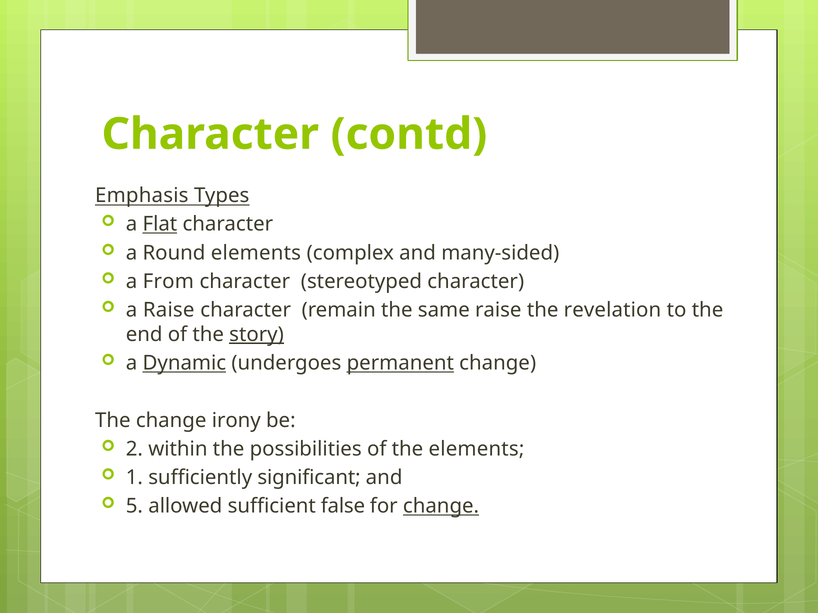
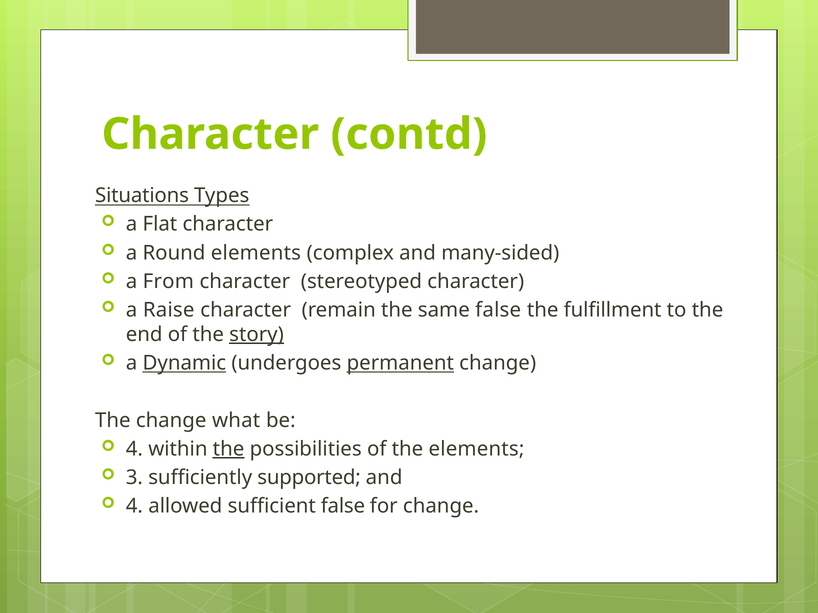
Emphasis: Emphasis -> Situations
Flat underline: present -> none
same raise: raise -> false
revelation: revelation -> fulfillment
irony: irony -> what
2 at (134, 449): 2 -> 4
the at (229, 449) underline: none -> present
1: 1 -> 3
significant: significant -> supported
5 at (134, 507): 5 -> 4
change at (441, 507) underline: present -> none
